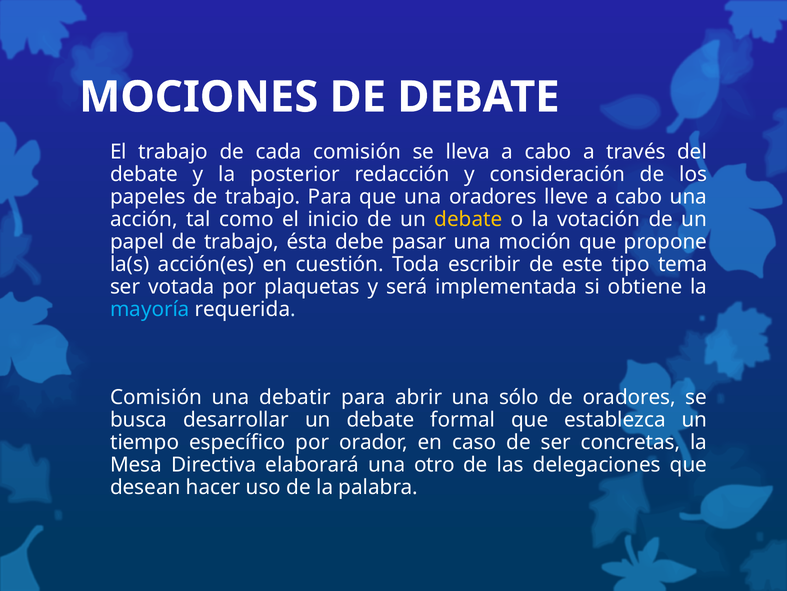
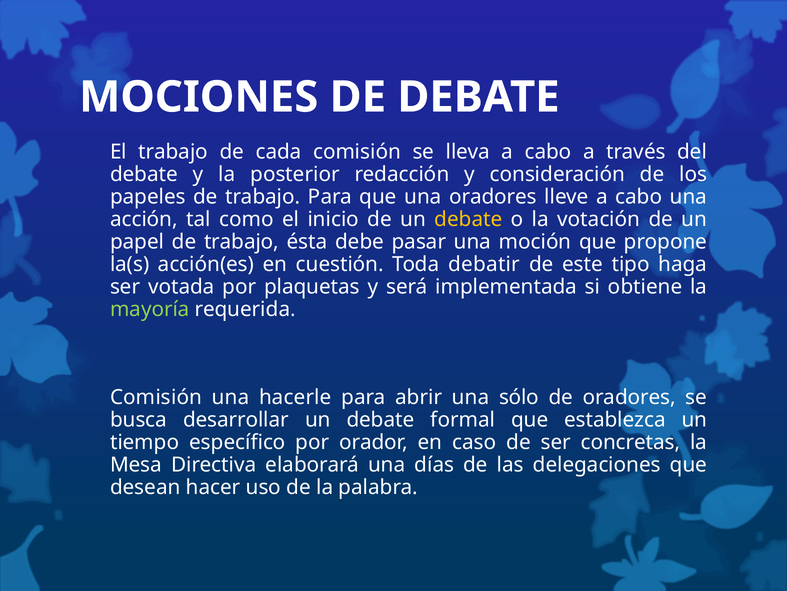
escribir: escribir -> debatir
tema: tema -> haga
mayoría colour: light blue -> light green
debatir: debatir -> hacerle
otro: otro -> días
